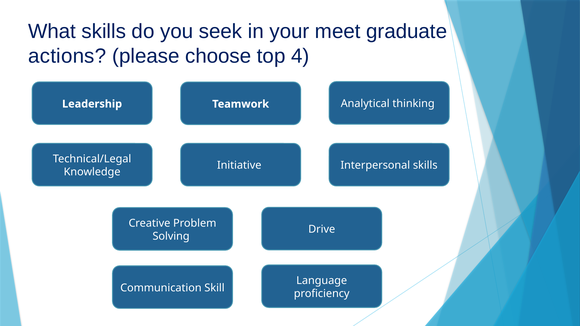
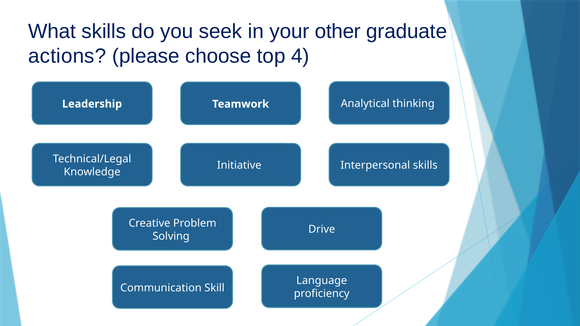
meet: meet -> other
